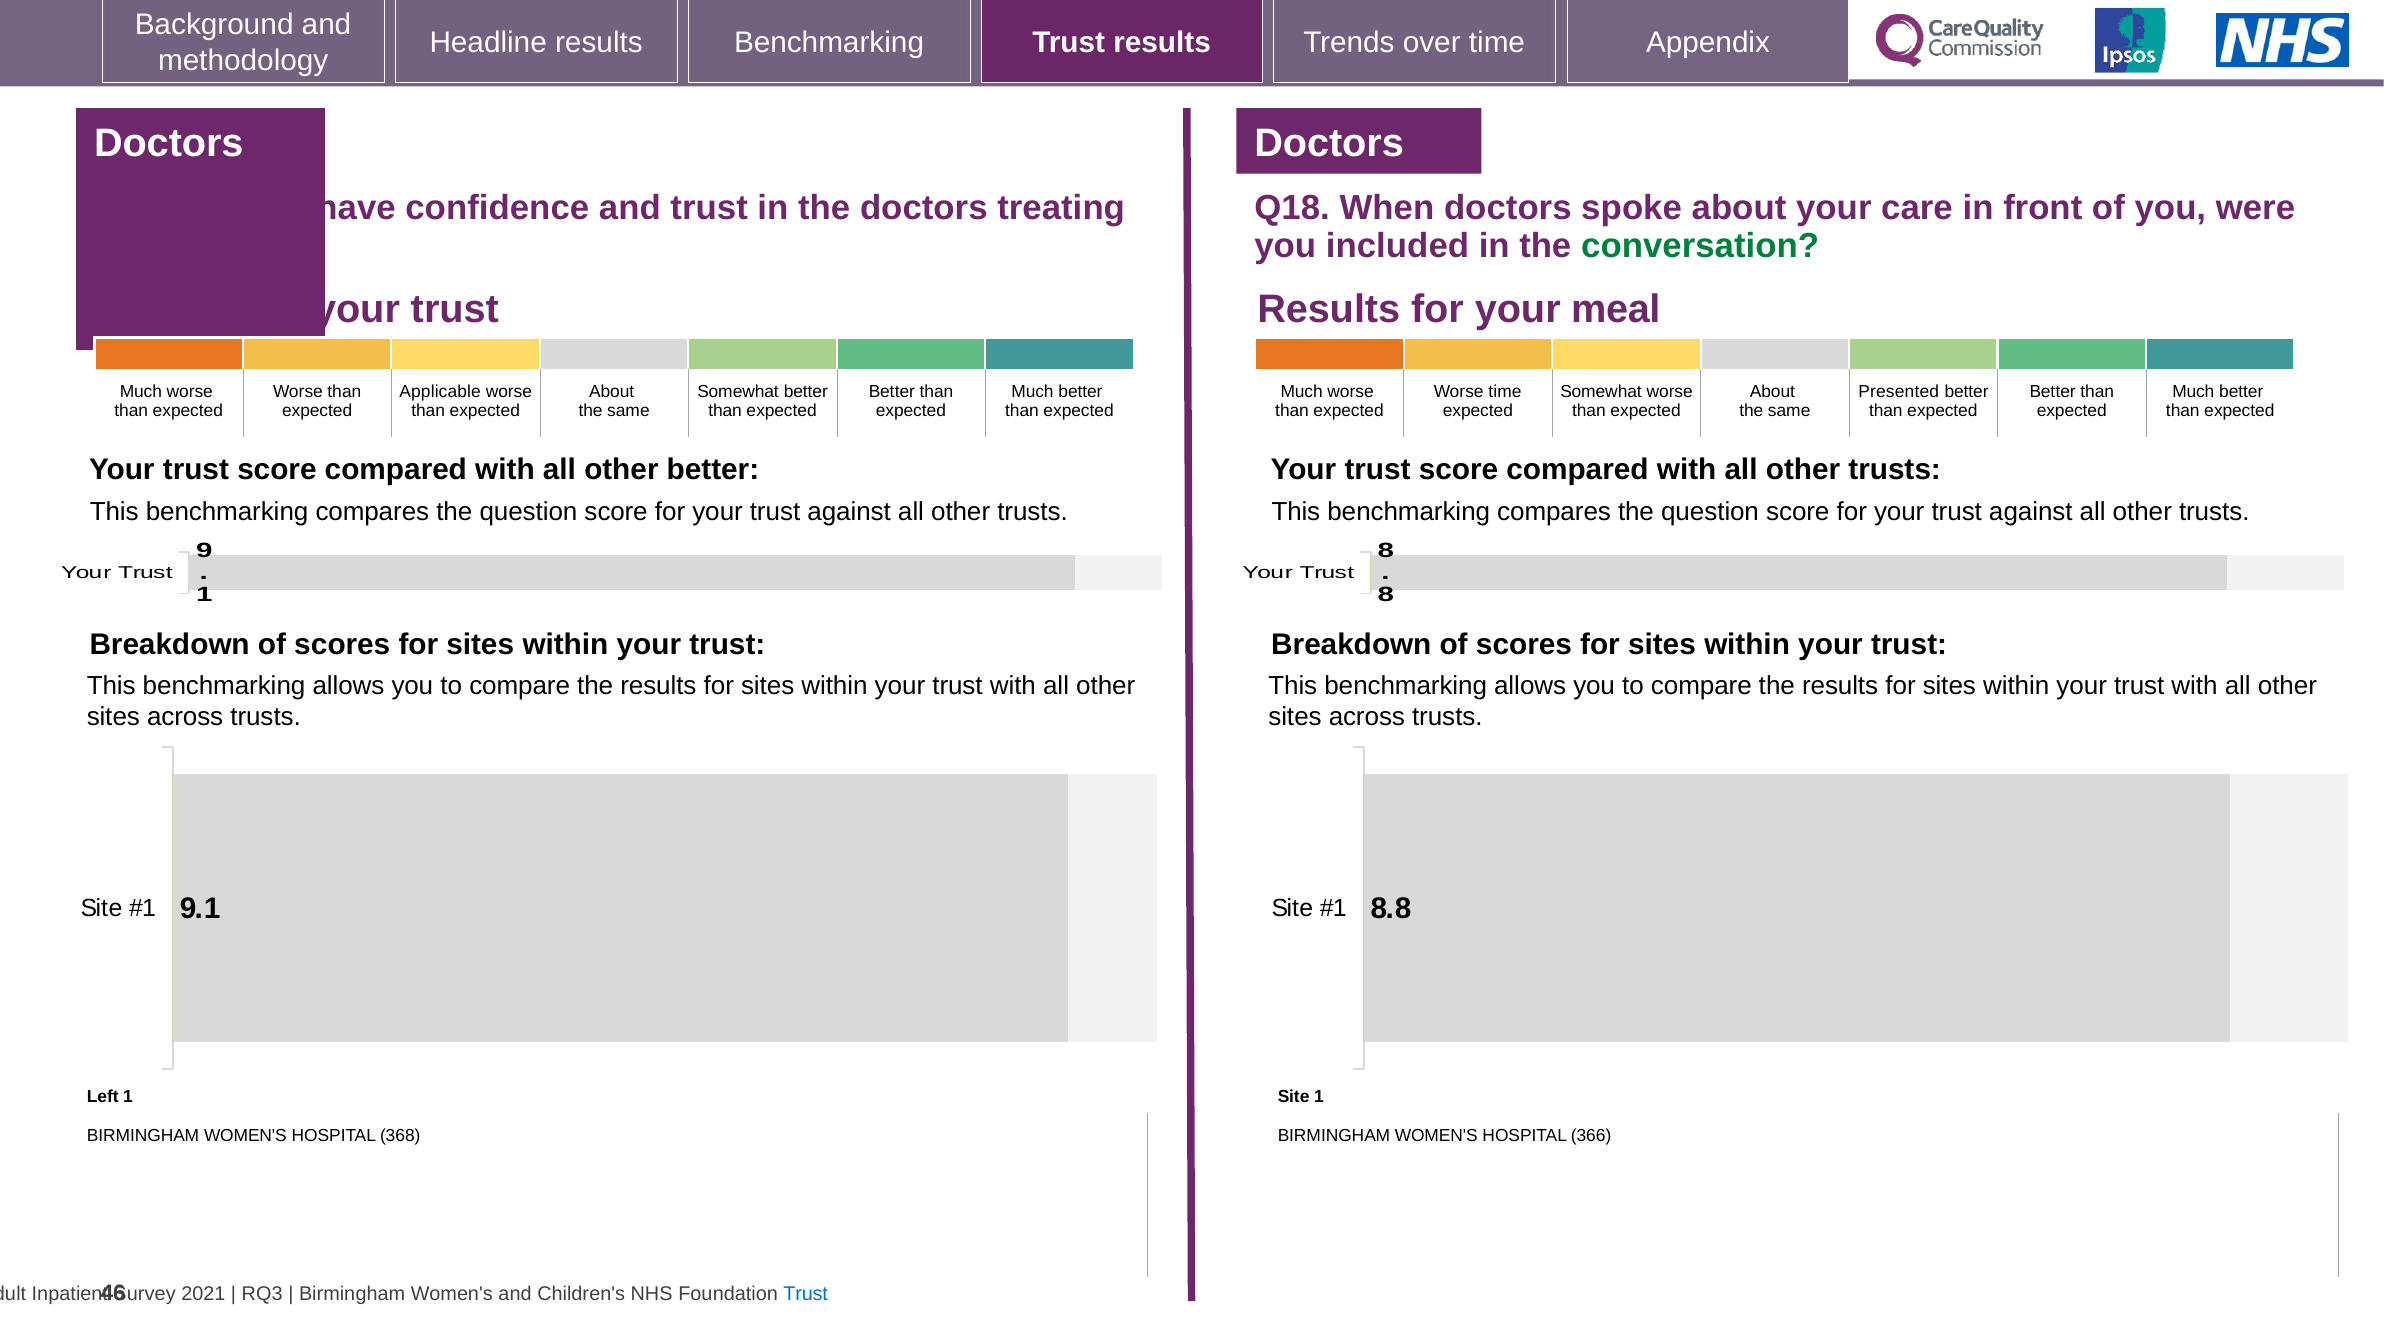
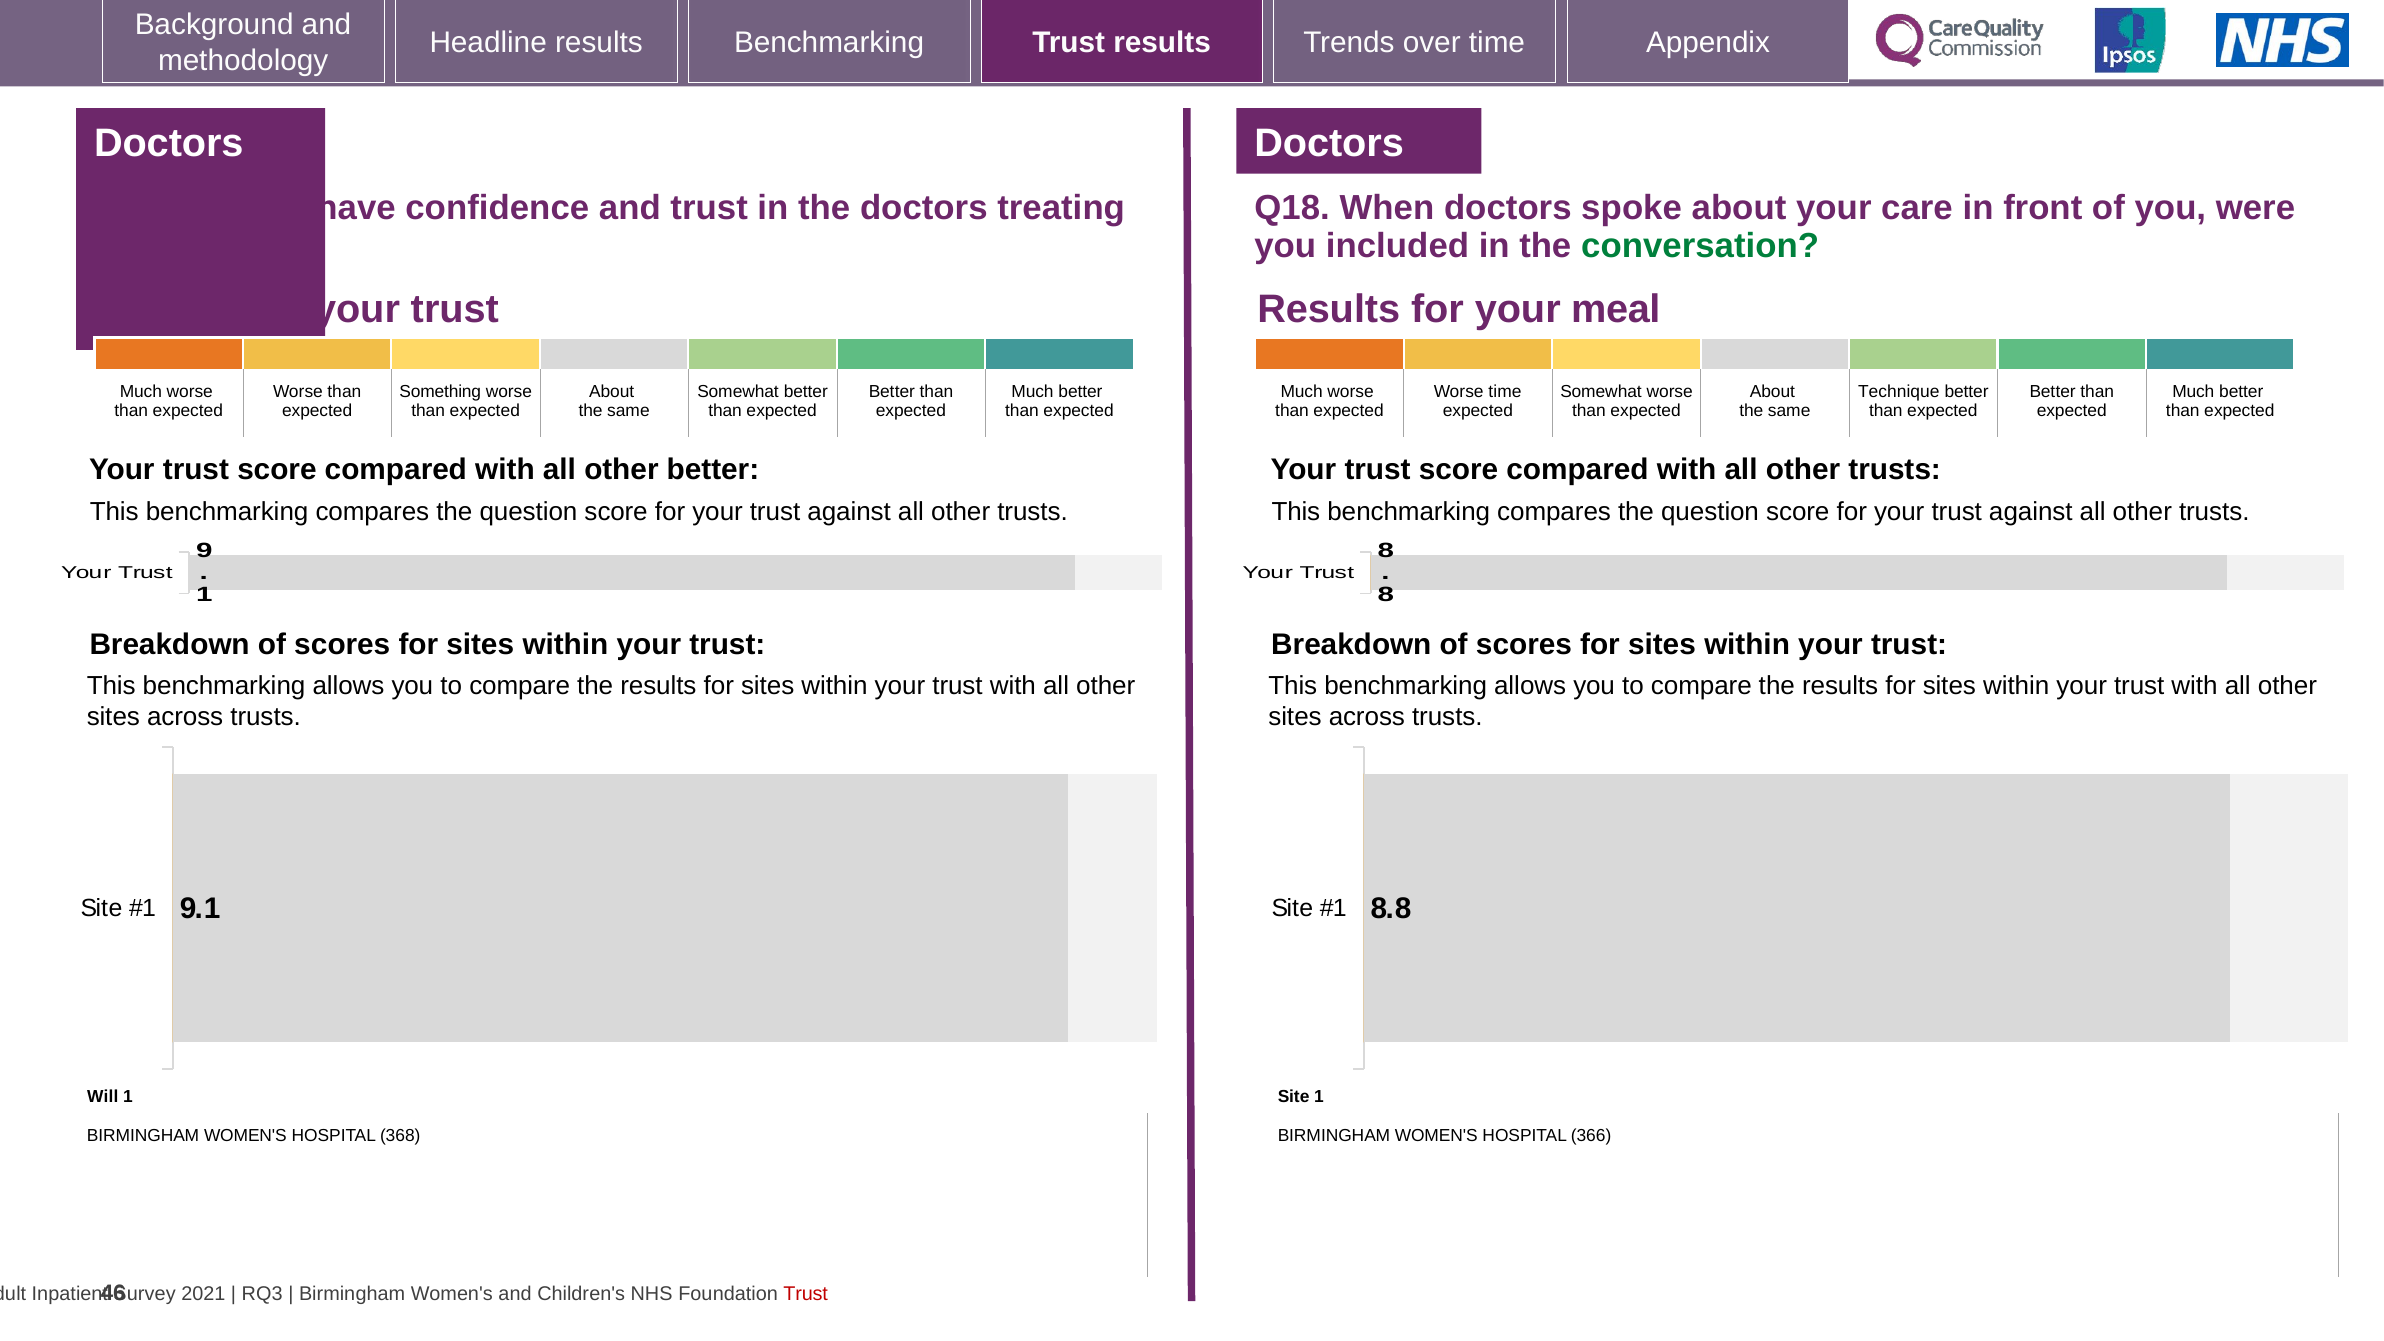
Applicable: Applicable -> Something
Presented: Presented -> Technique
Left: Left -> Will
Trust at (806, 1294) colour: blue -> red
